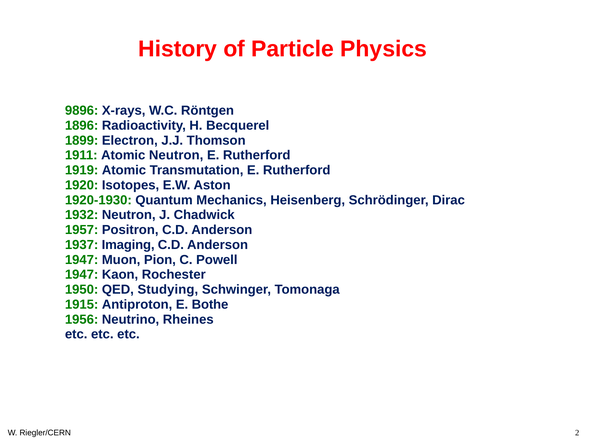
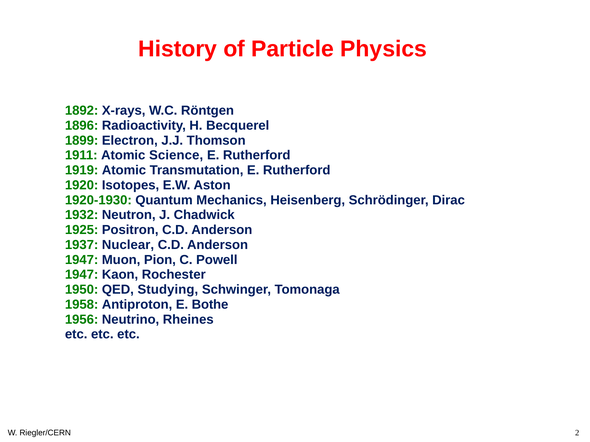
9896: 9896 -> 1892
Atomic Neutron: Neutron -> Science
1957: 1957 -> 1925
Imaging: Imaging -> Nuclear
1915: 1915 -> 1958
